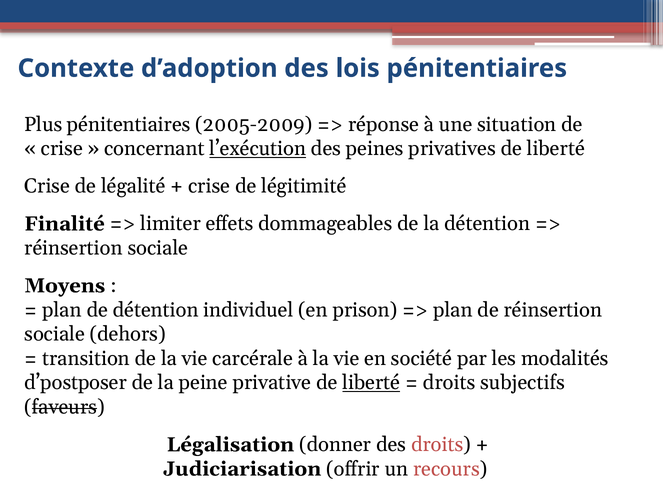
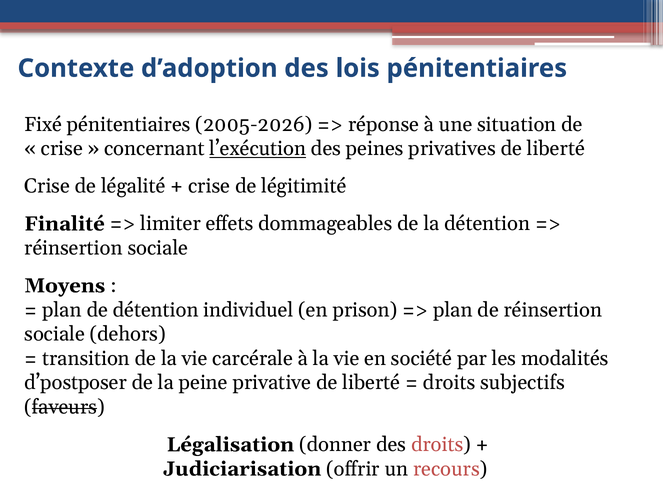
Plus: Plus -> Fixé
2005-2009: 2005-2009 -> 2005-2026
liberté at (371, 383) underline: present -> none
